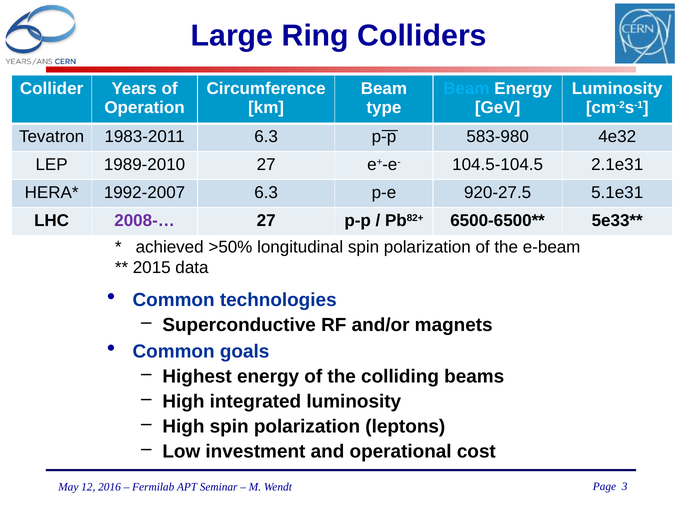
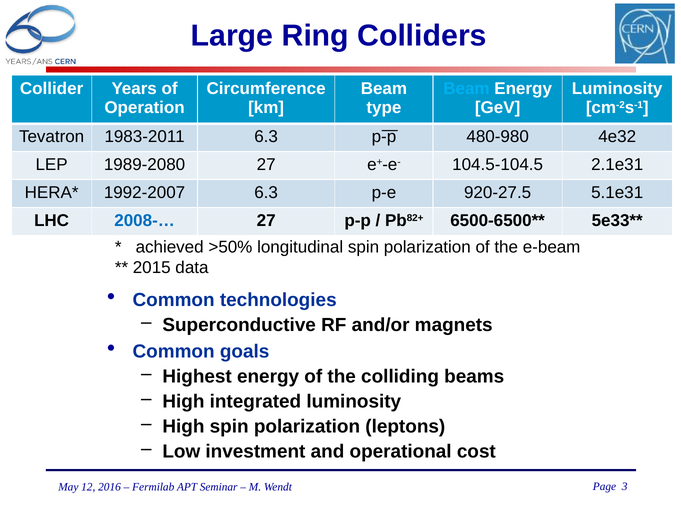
583-980: 583-980 -> 480-980
1989-2010: 1989-2010 -> 1989-2080
2008-… colour: purple -> blue
